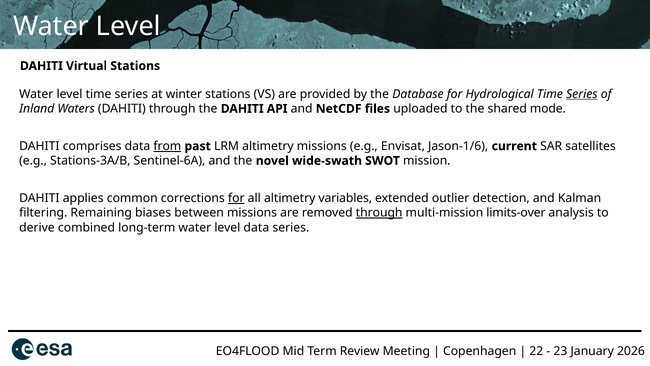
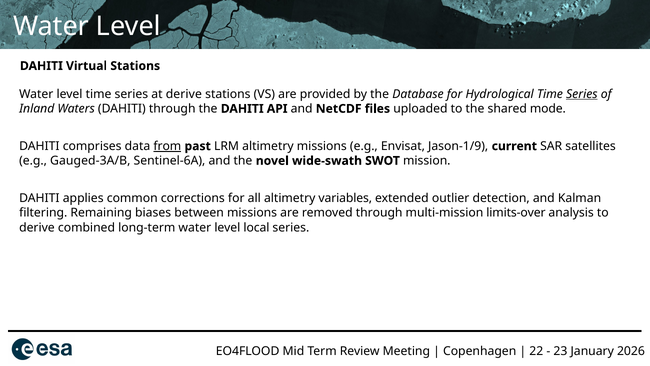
at winter: winter -> derive
Jason-1/6: Jason-1/6 -> Jason-1/9
Stations-3A/B: Stations-3A/B -> Gauged-3A/B
for at (236, 198) underline: present -> none
through at (379, 213) underline: present -> none
level data: data -> local
